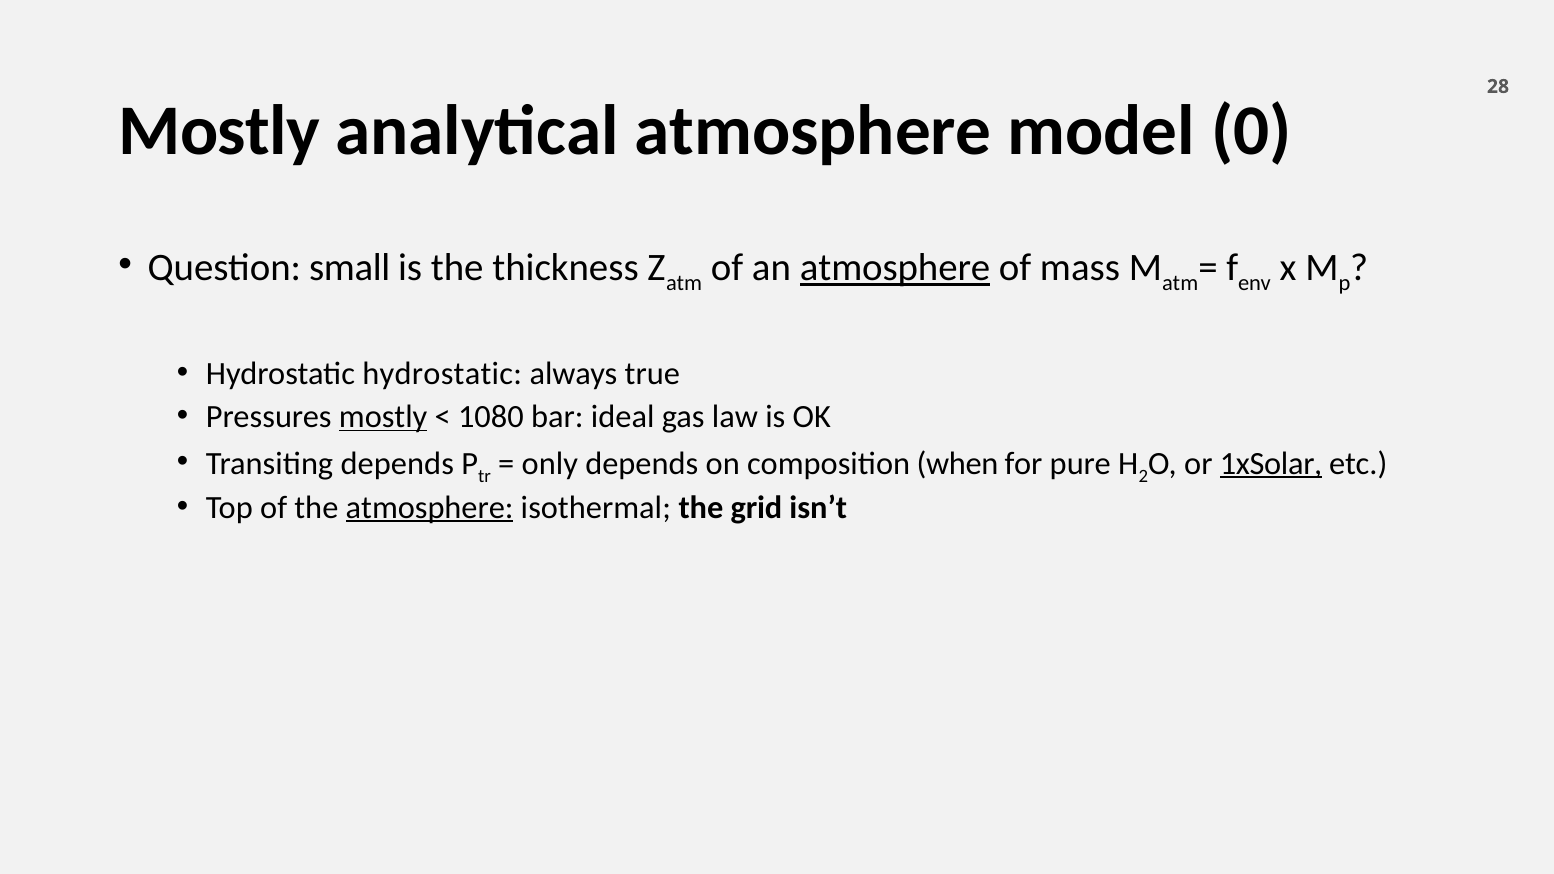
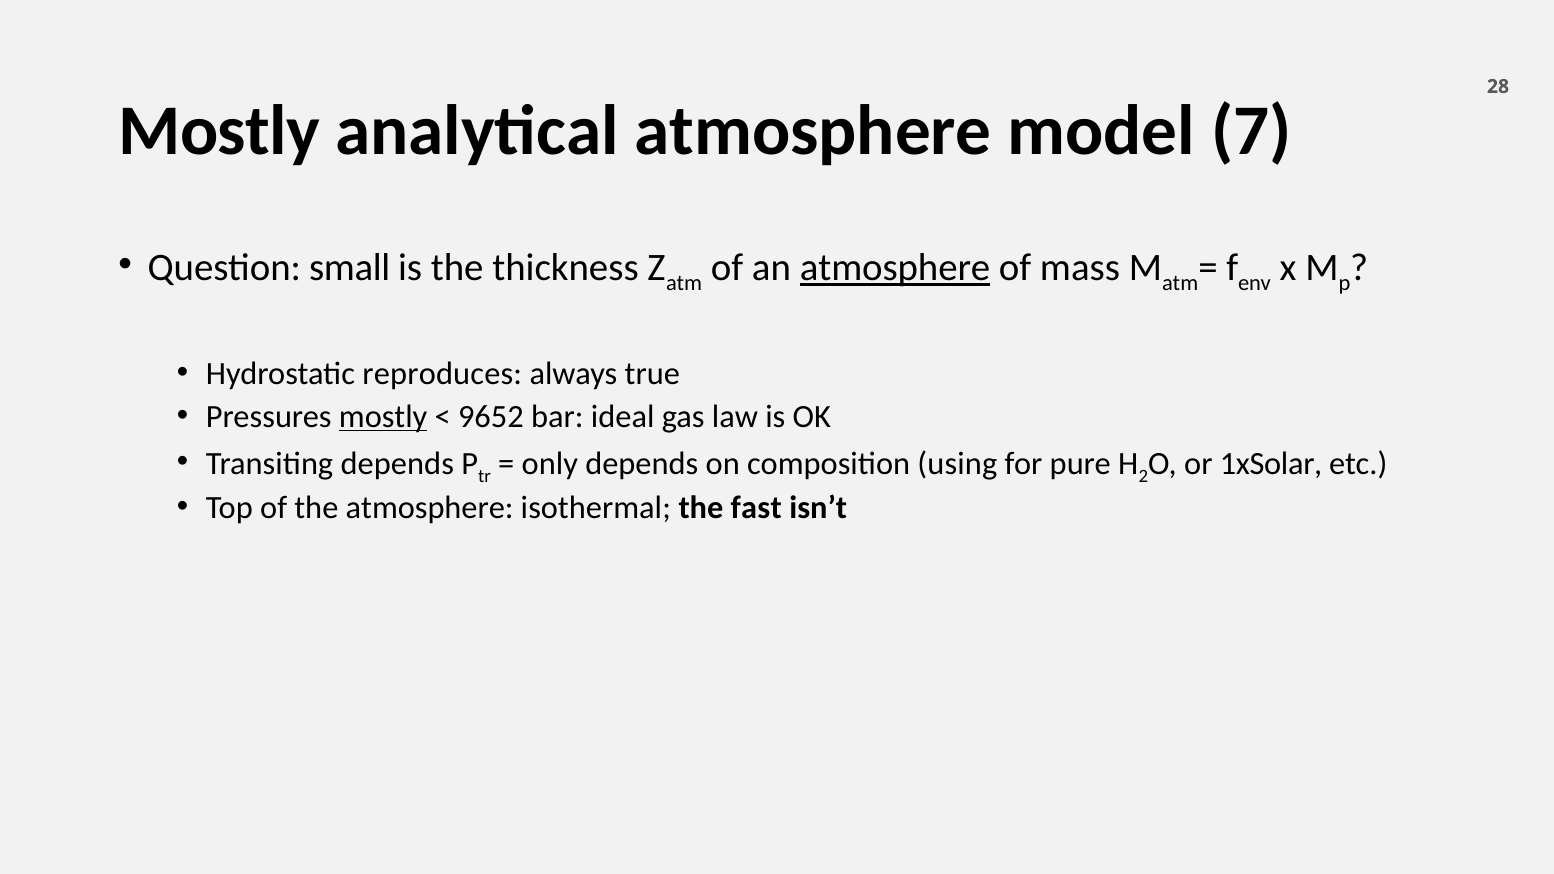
0: 0 -> 7
Hydrostatic hydrostatic: hydrostatic -> reproduces
1080: 1080 -> 9652
when: when -> using
1xSolar underline: present -> none
atmosphere at (430, 508) underline: present -> none
grid: grid -> fast
